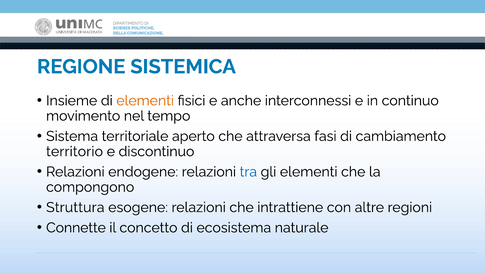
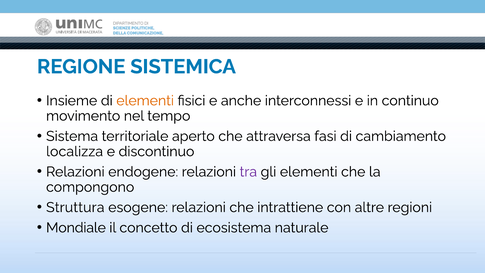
territorio: territorio -> localizza
tra colour: blue -> purple
Connette: Connette -> Mondiale
